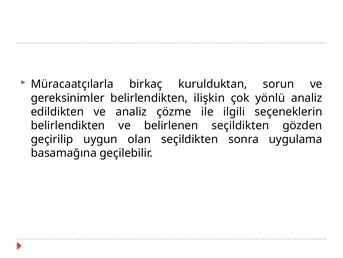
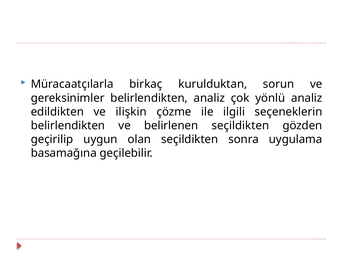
belirlendikten ilişkin: ilişkin -> analiz
ve analiz: analiz -> ilişkin
